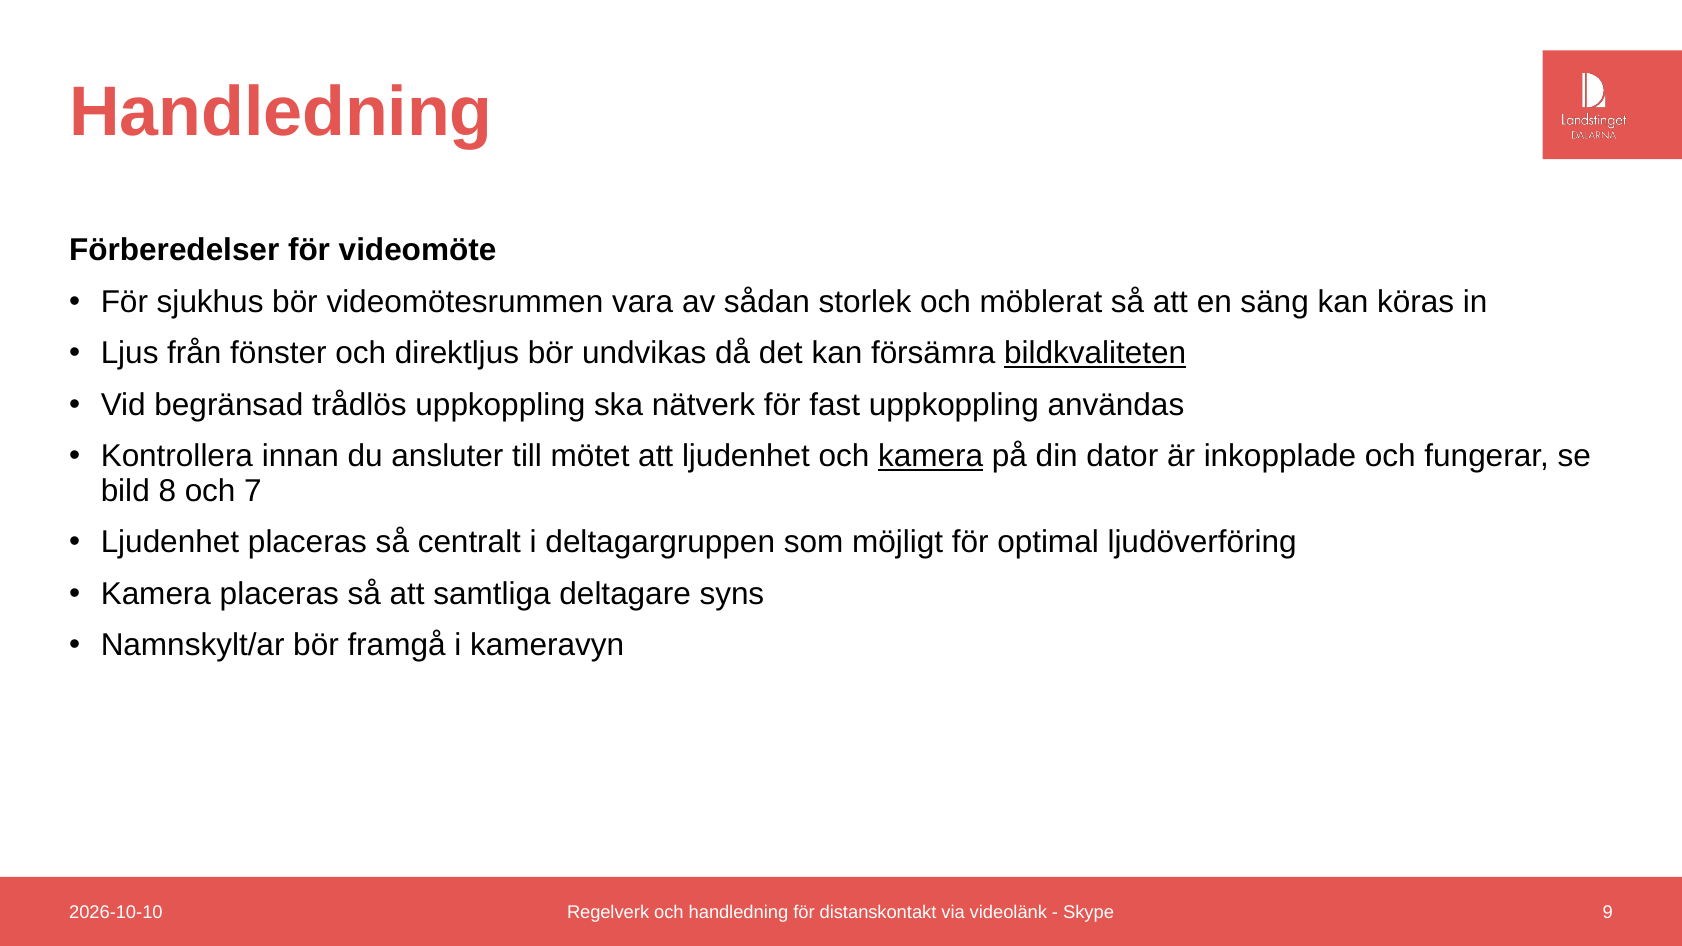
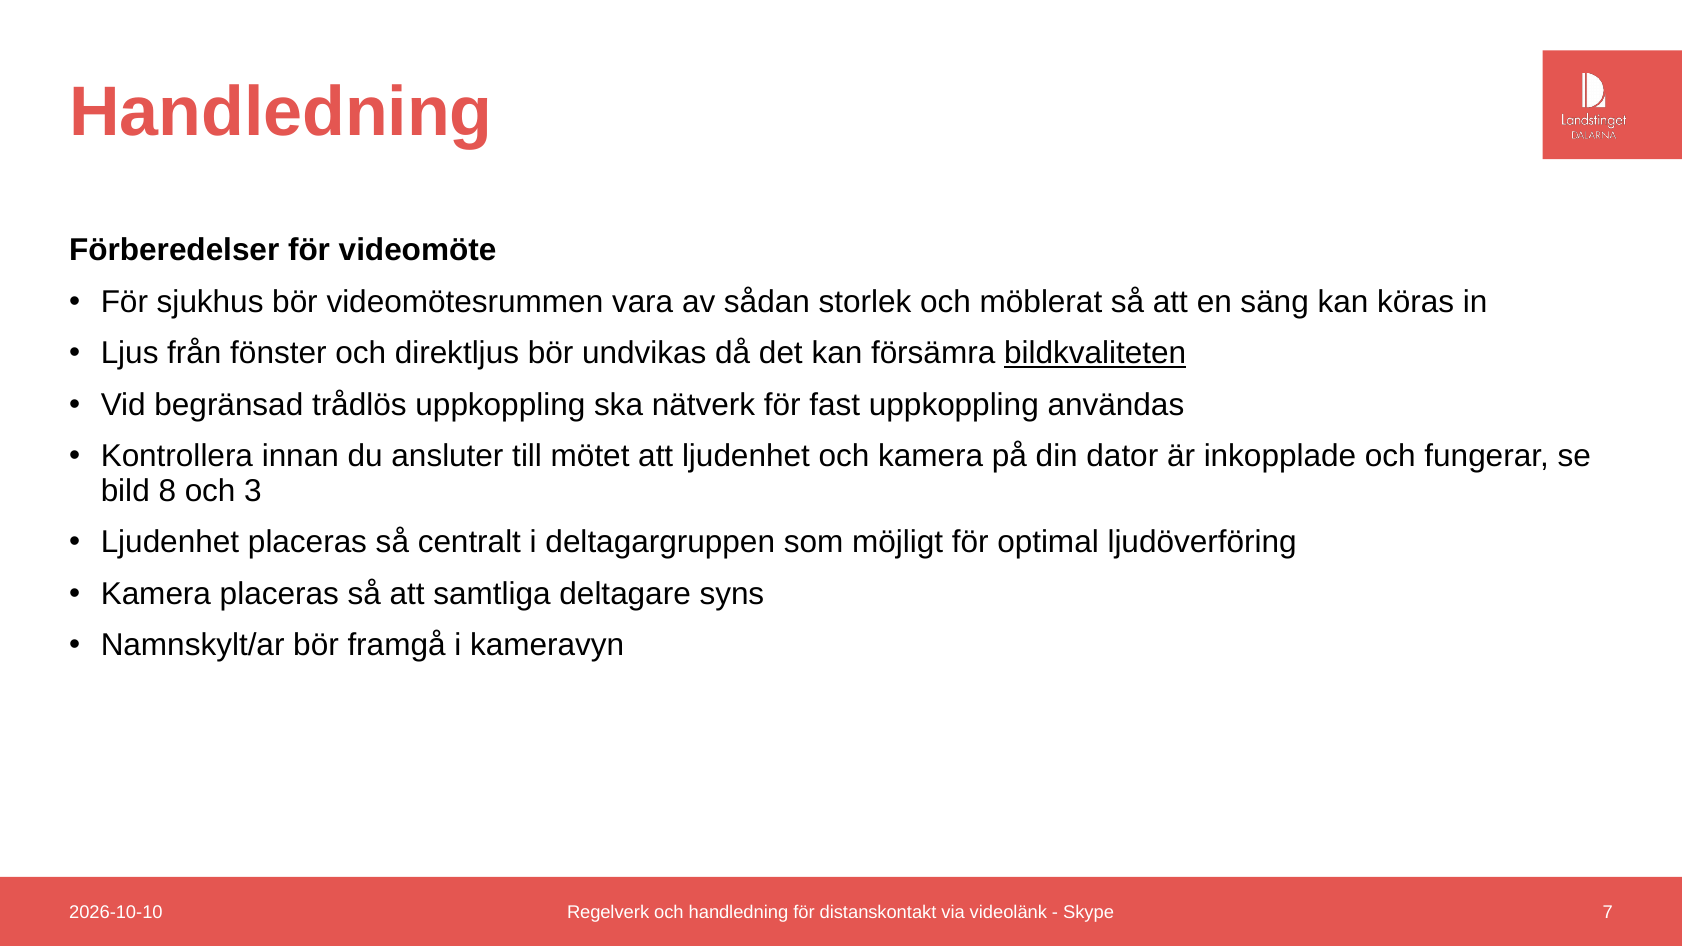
kamera at (931, 457) underline: present -> none
7: 7 -> 3
9: 9 -> 7
